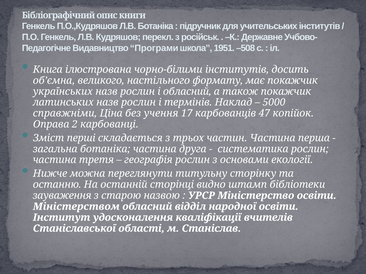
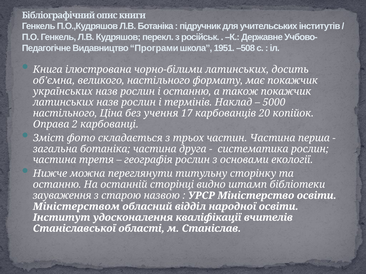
чорно-білими інститутів: інститутів -> латинських
і обласний: обласний -> останню
справжніми at (65, 114): справжніми -> настільного
47: 47 -> 20
перші: перші -> фото
